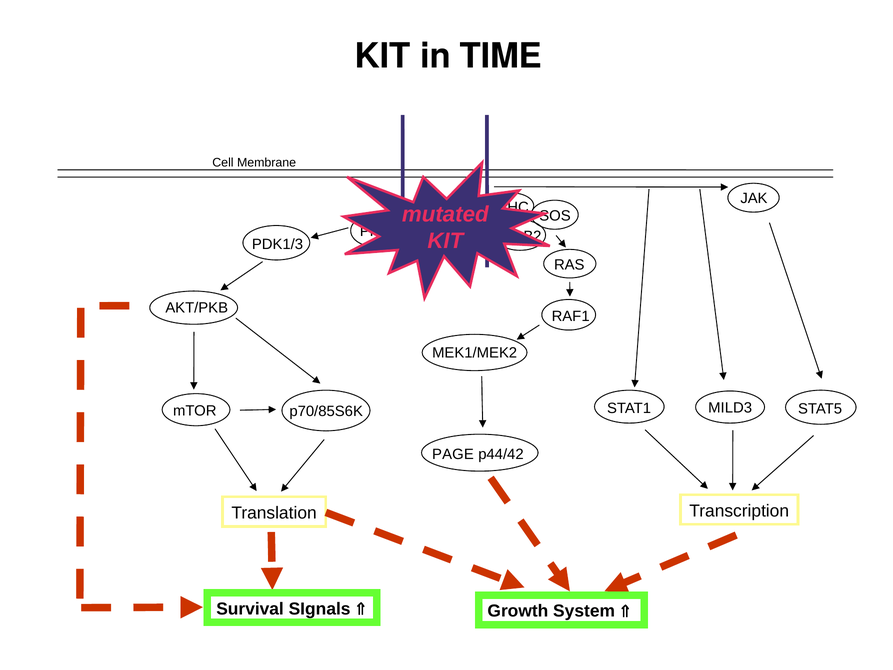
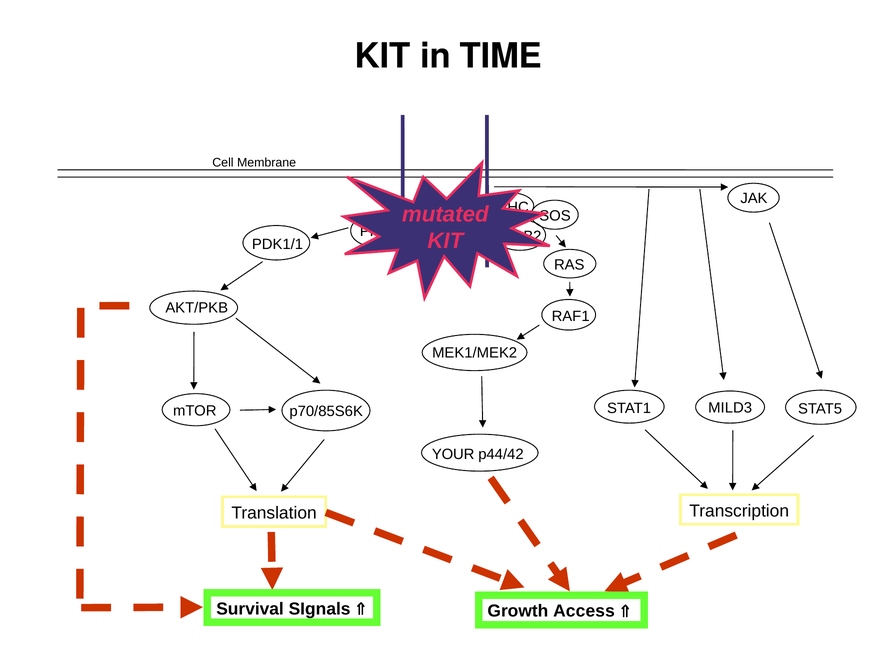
PDK1/3: PDK1/3 -> PDK1/1
PAGE: PAGE -> YOUR
System: System -> Access
